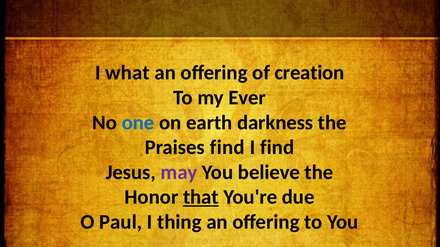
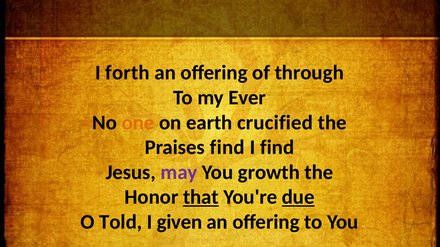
what: what -> forth
creation: creation -> through
one colour: blue -> orange
darkness: darkness -> crucified
believe: believe -> growth
due underline: none -> present
Paul: Paul -> Told
thing: thing -> given
